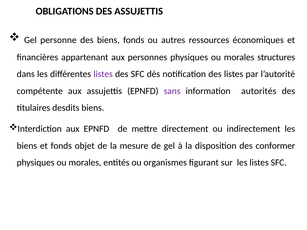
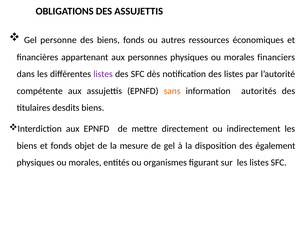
structures: structures -> financiers
sans colour: purple -> orange
conformer: conformer -> également
